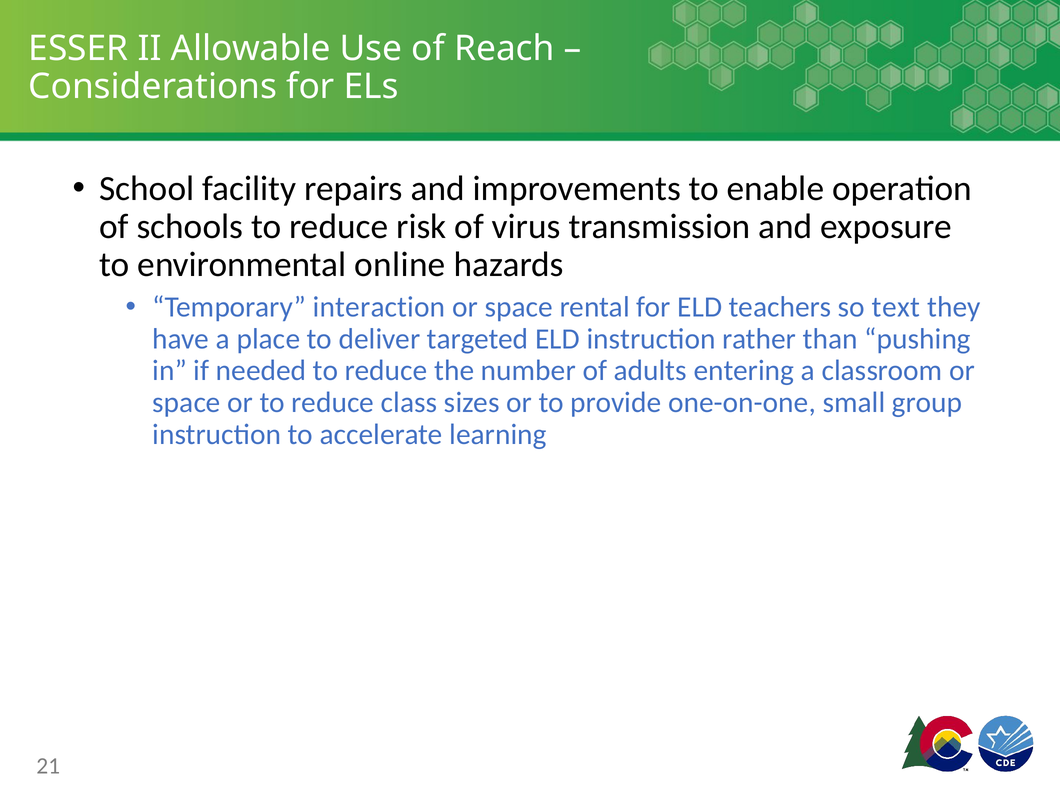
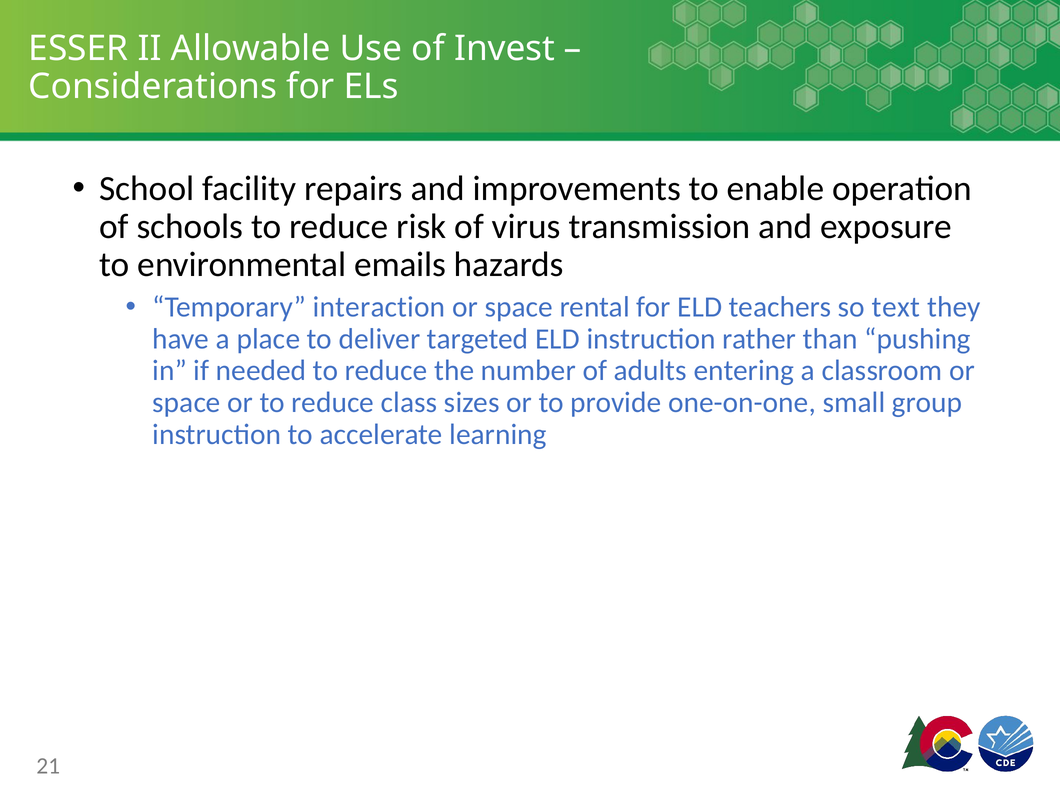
Reach: Reach -> Invest
online: online -> emails
